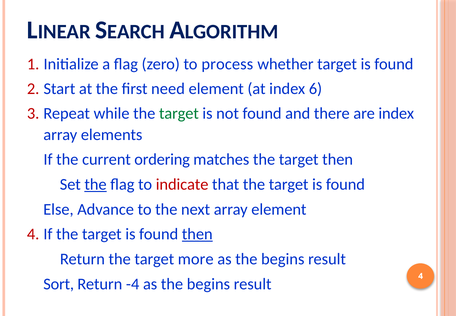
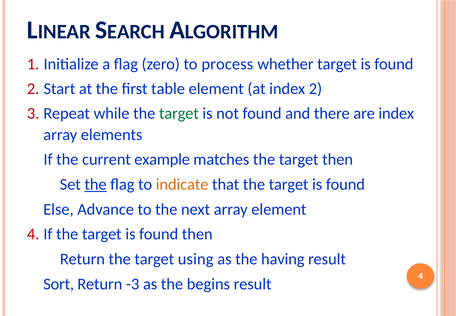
need: need -> table
index 6: 6 -> 2
ordering: ordering -> example
indicate colour: red -> orange
then at (197, 234) underline: present -> none
more: more -> using
begins at (283, 259): begins -> having
-4: -4 -> -3
